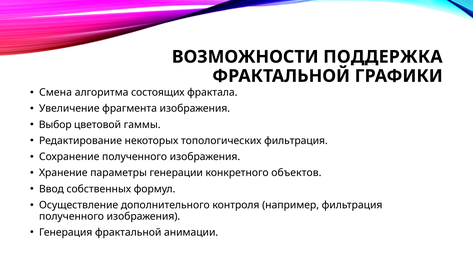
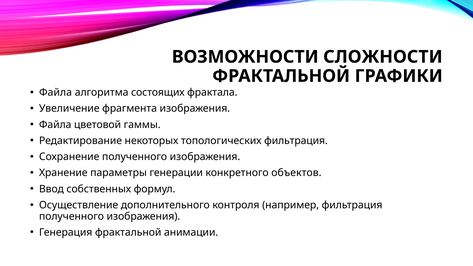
ПОДДЕРЖКА: ПОДДЕРЖКА -> СЛОЖНОСТИ
Смена at (56, 92): Смена -> Файла
Выбор at (55, 125): Выбор -> Файла
